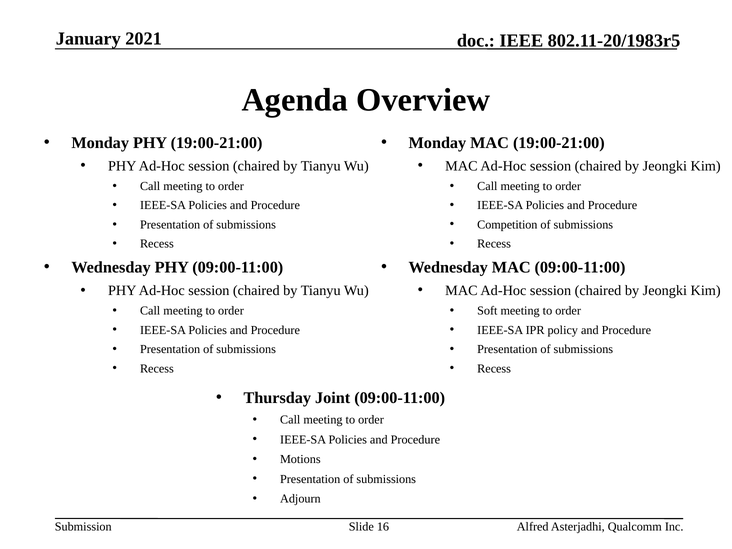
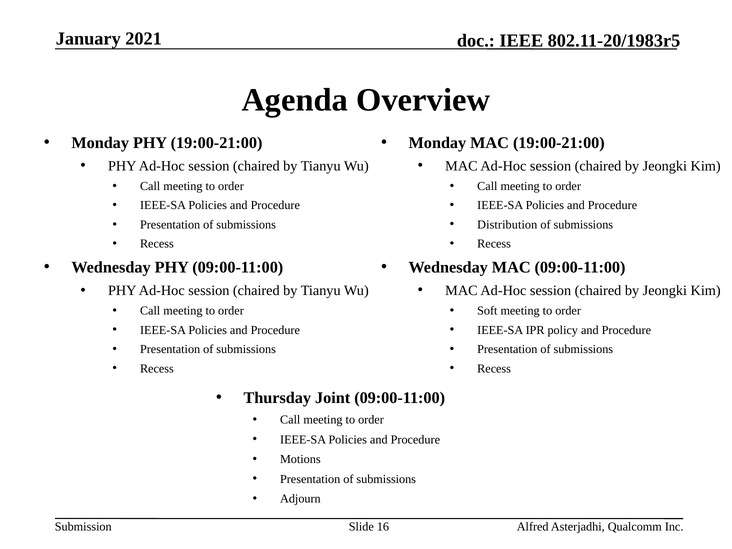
Competition: Competition -> Distribution
